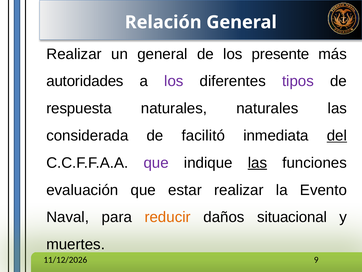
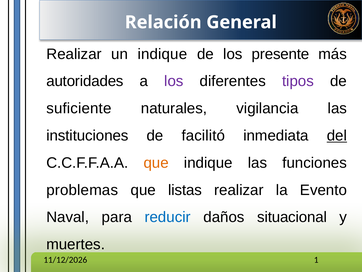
un general: general -> indique
respuesta: respuesta -> suficiente
naturales naturales: naturales -> vigilancia
considerada: considerada -> instituciones
que at (156, 163) colour: purple -> orange
las at (257, 163) underline: present -> none
evaluación: evaluación -> problemas
estar: estar -> listas
reducir colour: orange -> blue
9: 9 -> 1
